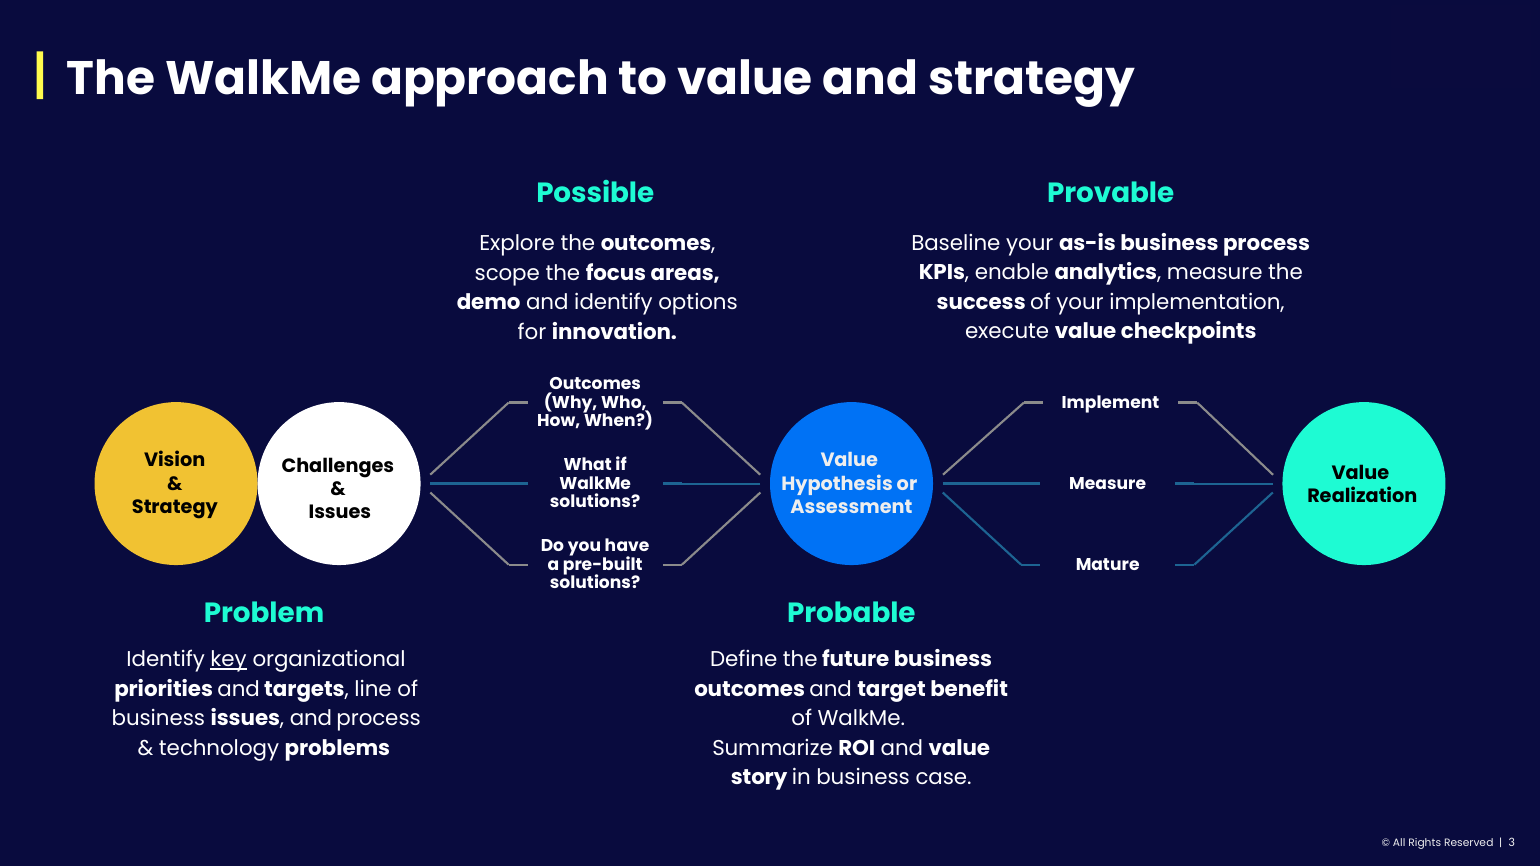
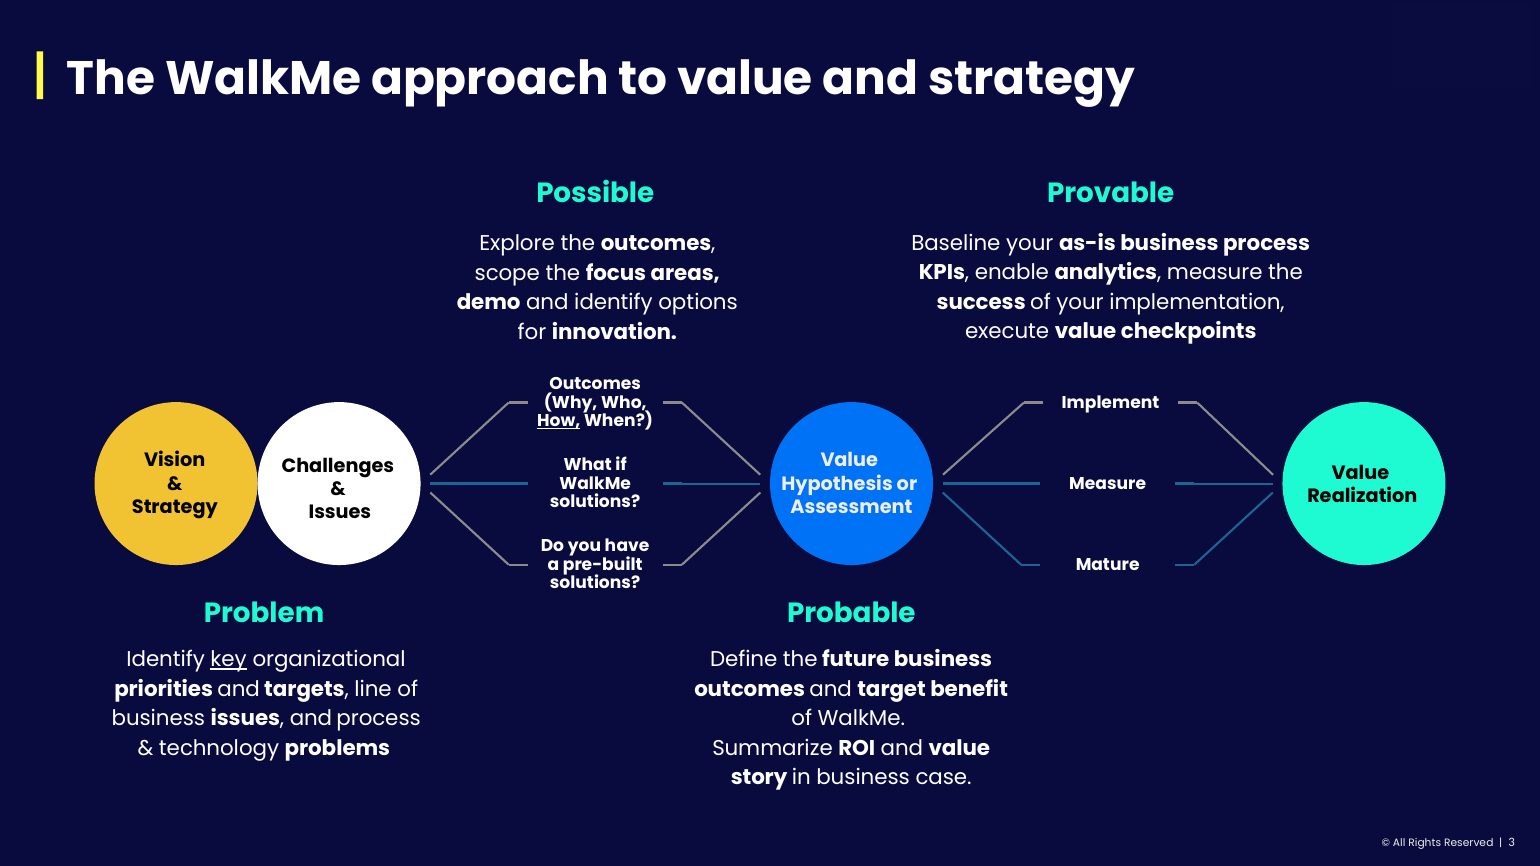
How underline: none -> present
